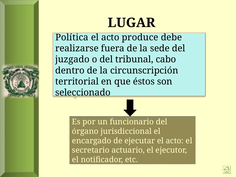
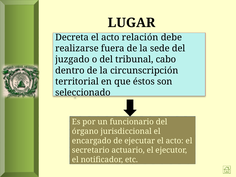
Política: Política -> Decreta
produce: produce -> relación
